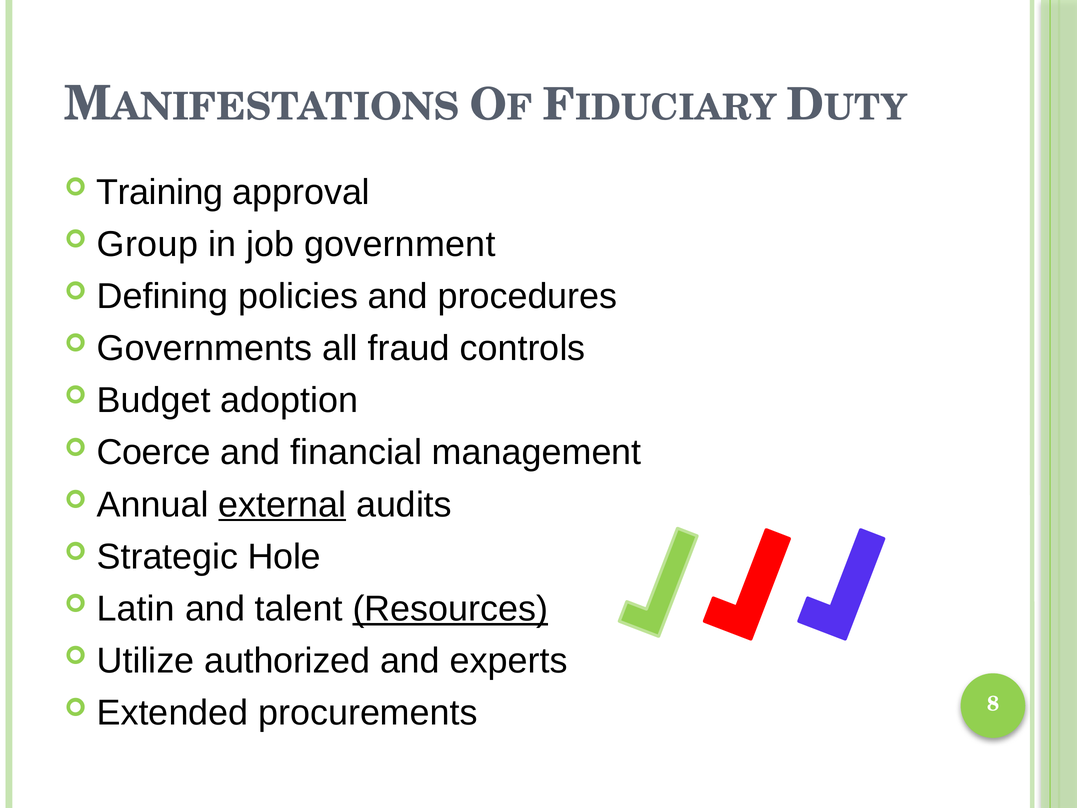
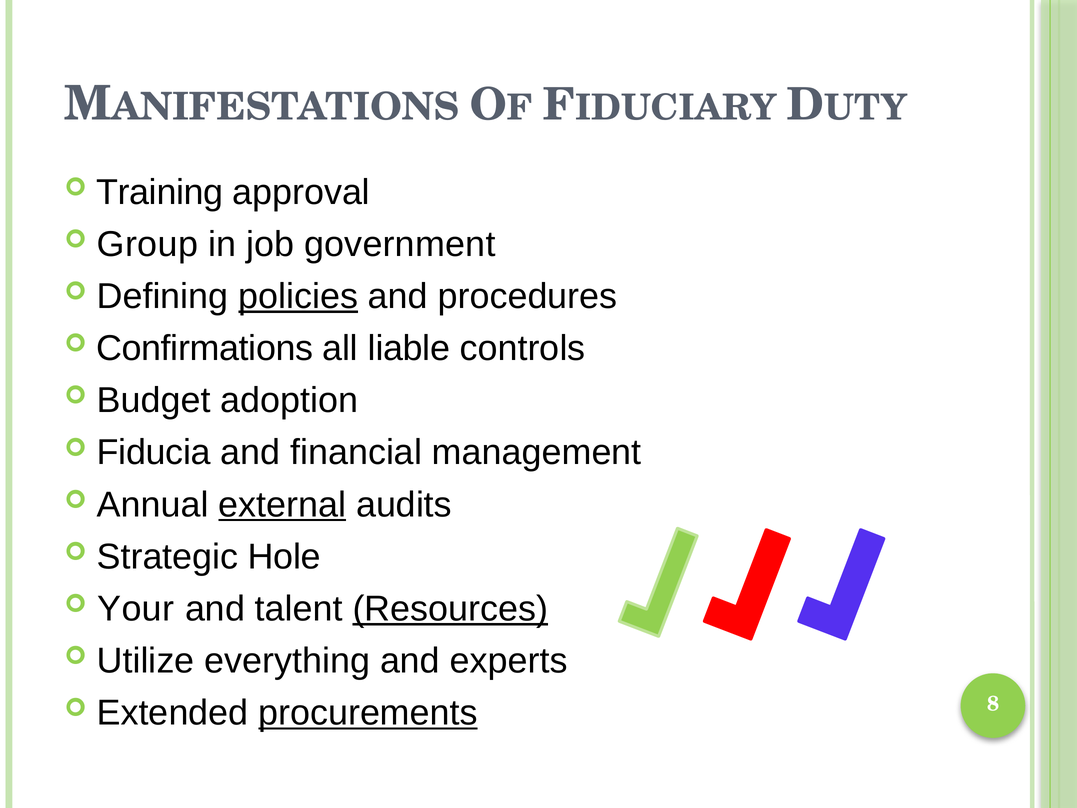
policies underline: none -> present
Governments: Governments -> Confirmations
fraud: fraud -> liable
Coerce: Coerce -> Fiducia
Latin: Latin -> Your
authorized: authorized -> everything
procurements underline: none -> present
